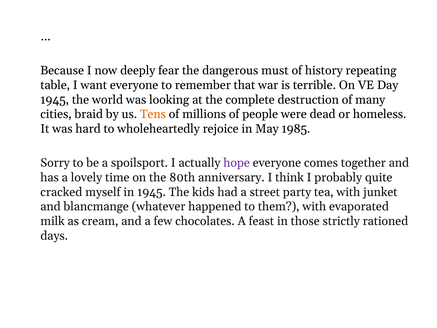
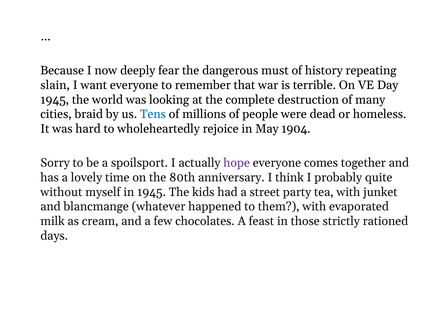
table: table -> slain
Tens colour: orange -> blue
1985: 1985 -> 1904
cracked: cracked -> without
